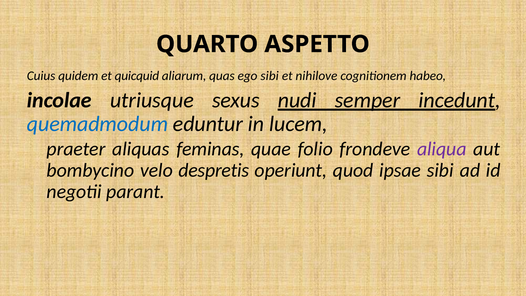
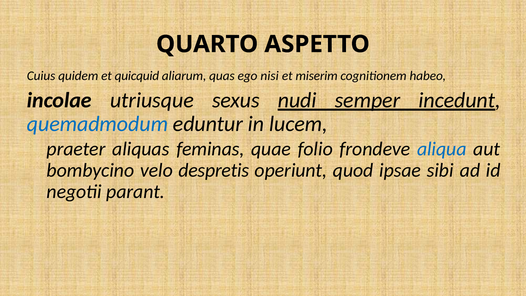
ego sibi: sibi -> nisi
nihilove: nihilove -> miserim
aliqua colour: purple -> blue
